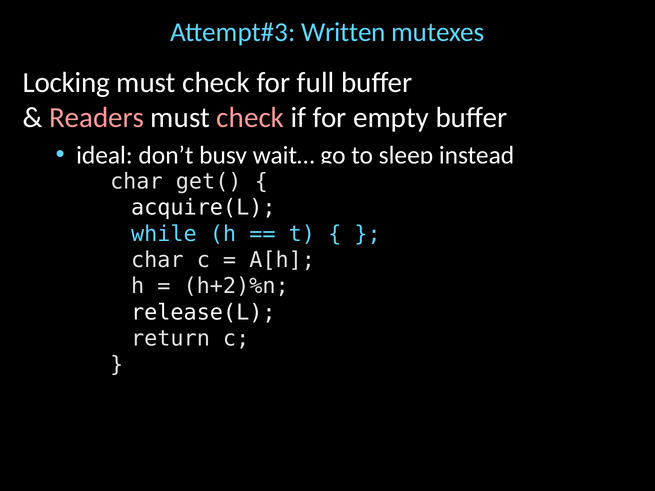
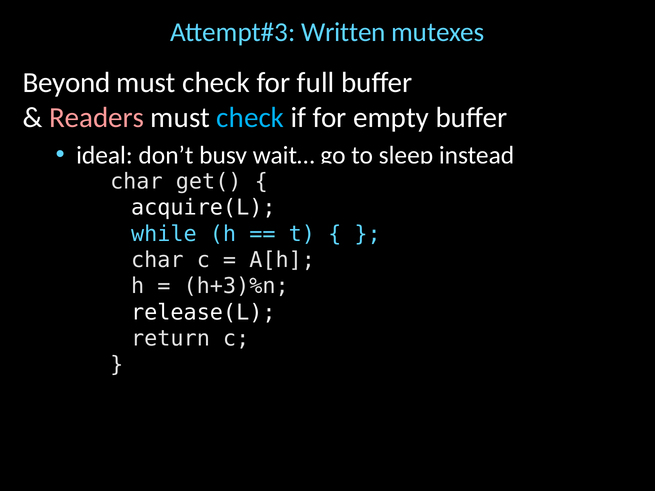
Locking: Locking -> Beyond
check at (250, 118) colour: pink -> light blue
h+2)%n: h+2)%n -> h+3)%n
